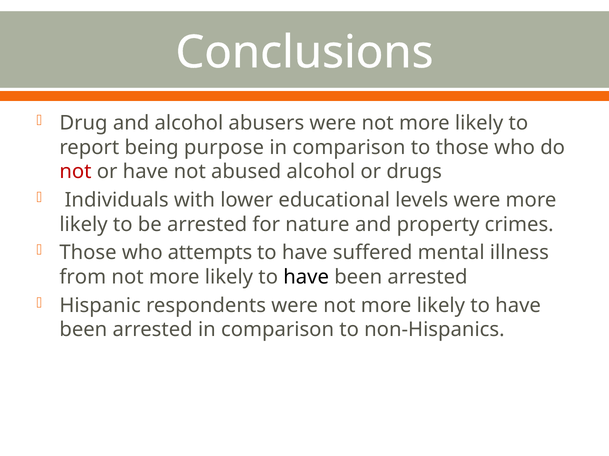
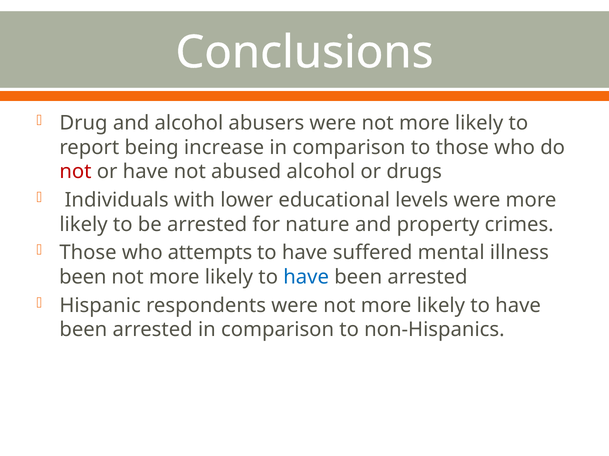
purpose: purpose -> increase
from at (83, 277): from -> been
have at (306, 277) colour: black -> blue
